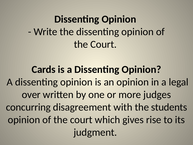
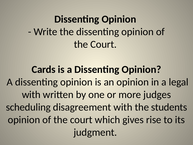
over at (31, 94): over -> with
concurring: concurring -> scheduling
